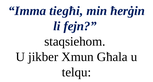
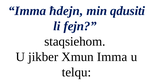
tiegħi: tiegħi -> ħdejn
ħerġin: ħerġin -> qdusiti
Xmun Għala: Għala -> Imma
